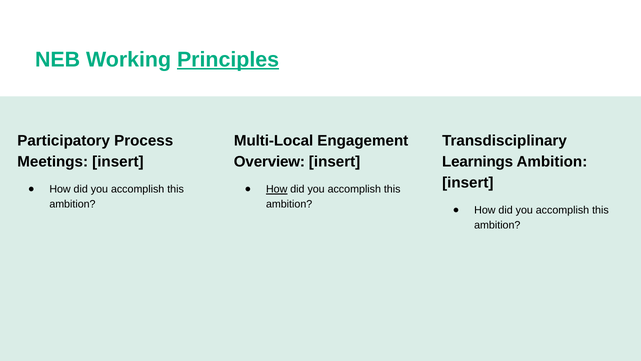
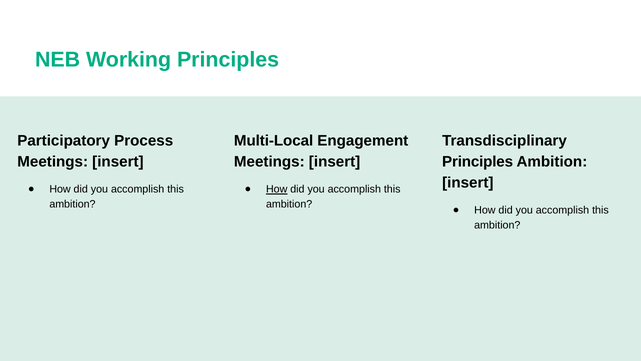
Principles at (228, 59) underline: present -> none
Overview at (269, 161): Overview -> Meetings
Learnings at (478, 161): Learnings -> Principles
